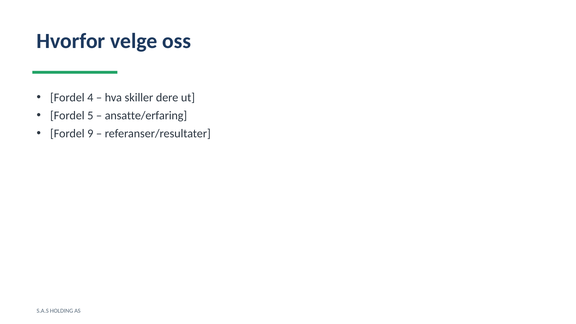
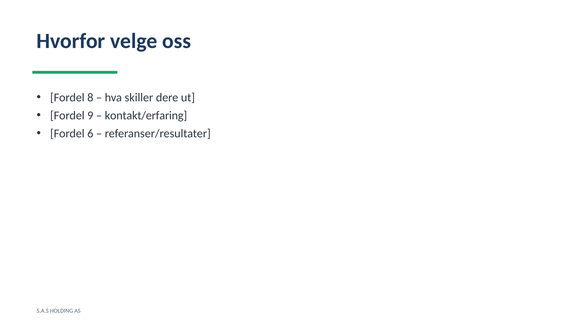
4: 4 -> 8
5: 5 -> 9
ansatte/erfaring: ansatte/erfaring -> kontakt/erfaring
9: 9 -> 6
